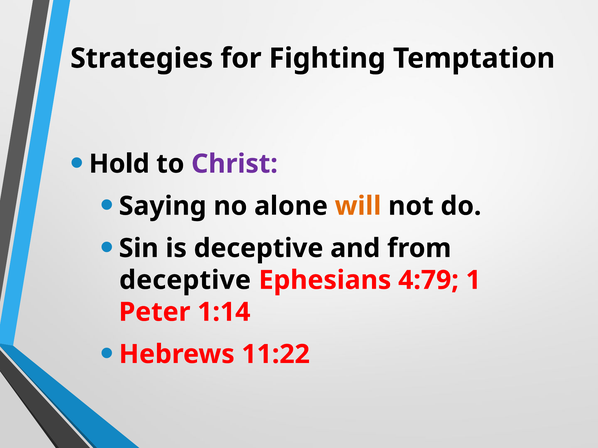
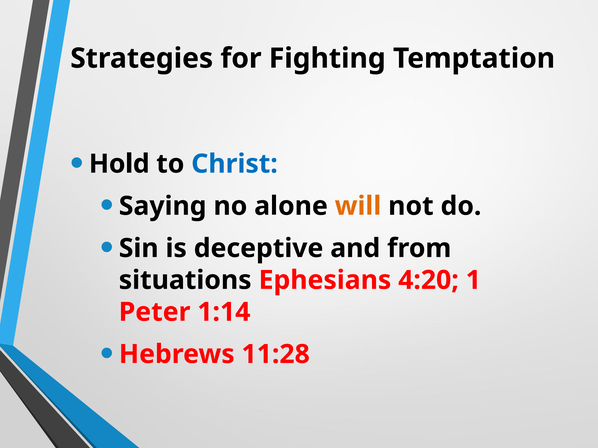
Christ colour: purple -> blue
deceptive at (185, 280): deceptive -> situations
4:79: 4:79 -> 4:20
11:22: 11:22 -> 11:28
